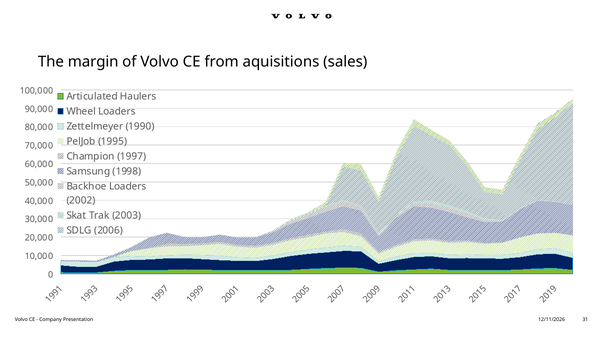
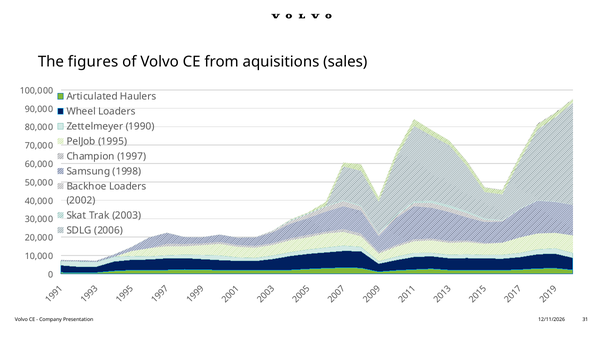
margin: margin -> figures
